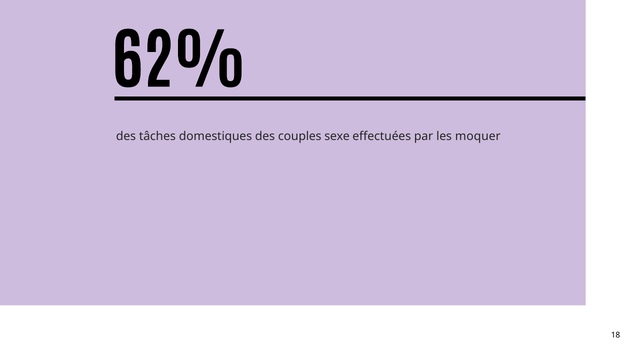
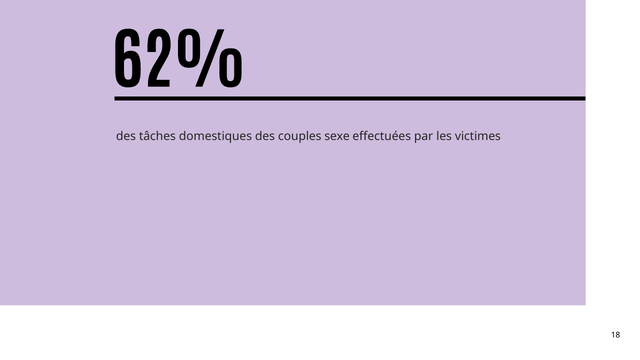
moquer: moquer -> victimes
